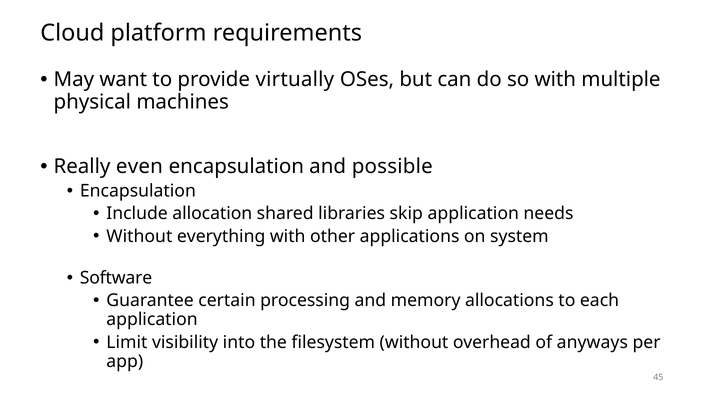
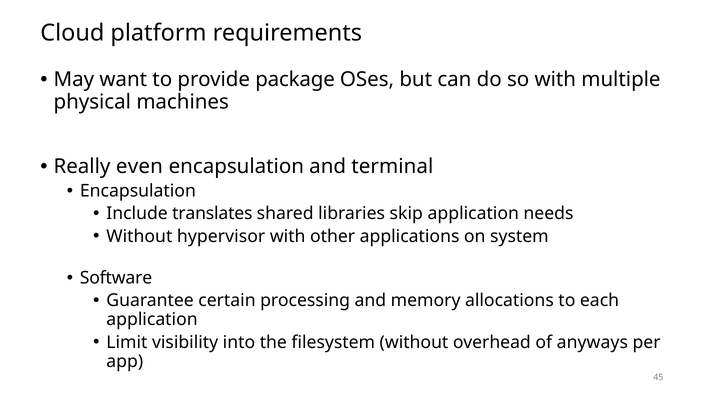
virtually: virtually -> package
possible: possible -> terminal
allocation: allocation -> translates
everything: everything -> hypervisor
